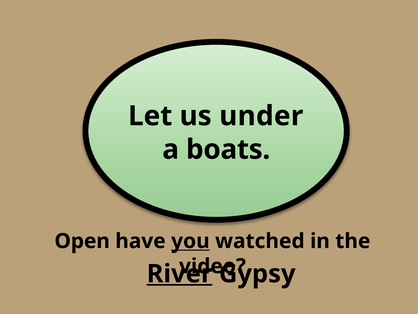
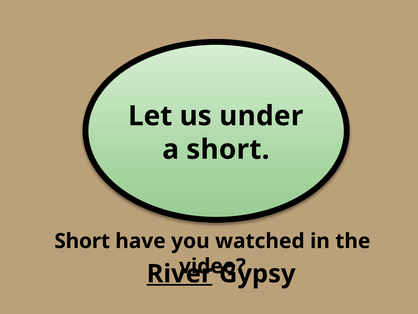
a boats: boats -> short
Open at (82, 241): Open -> Short
you underline: present -> none
